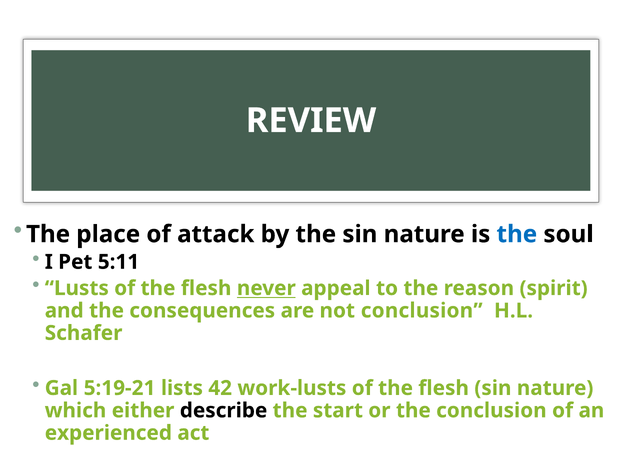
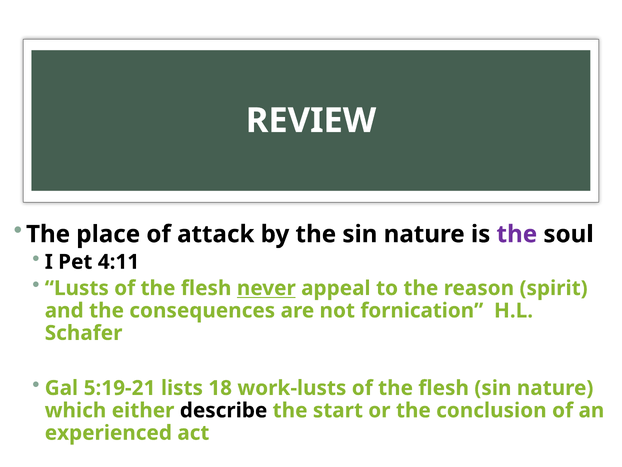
the at (517, 234) colour: blue -> purple
5:11: 5:11 -> 4:11
not conclusion: conclusion -> fornication
42: 42 -> 18
